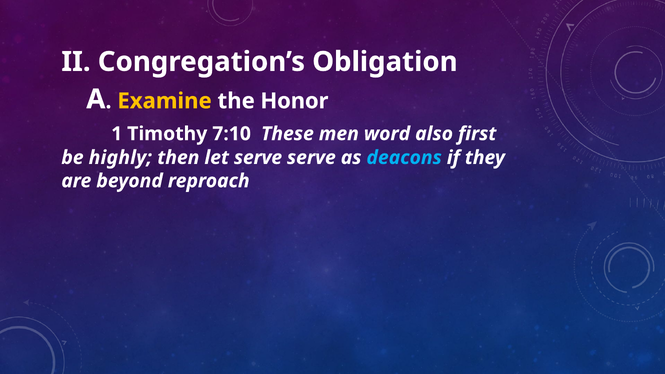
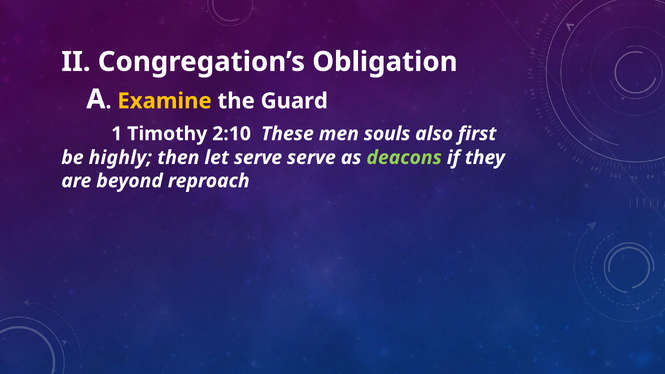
Honor: Honor -> Guard
7:10: 7:10 -> 2:10
word: word -> souls
deacons colour: light blue -> light green
